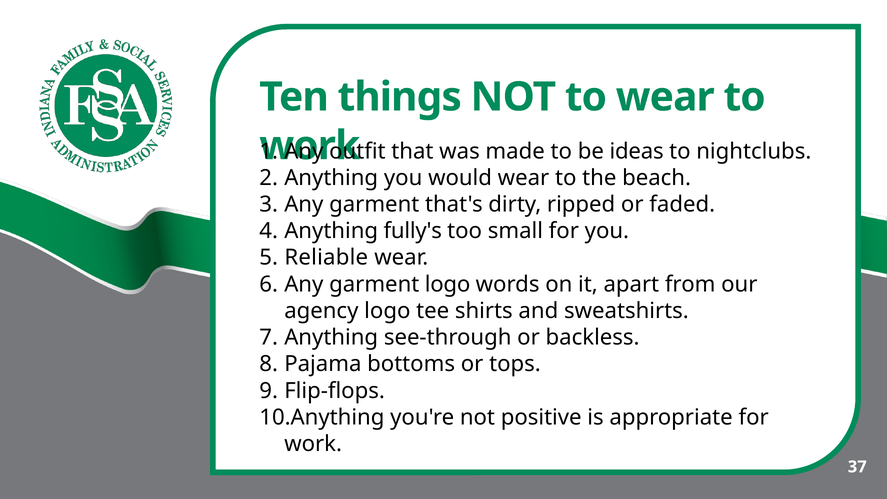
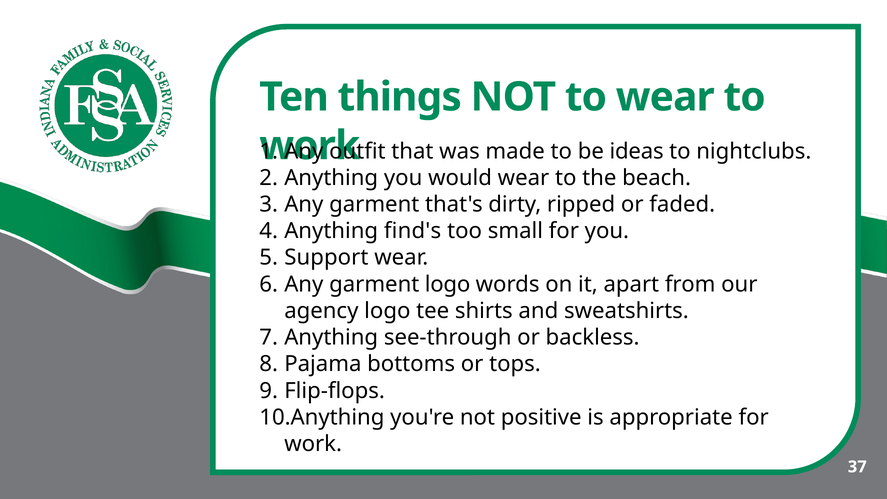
fully's: fully's -> find's
Reliable: Reliable -> Support
